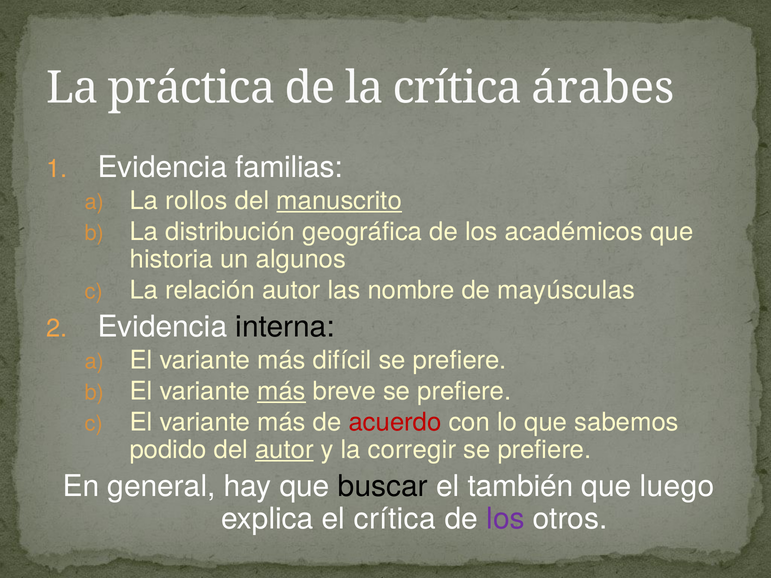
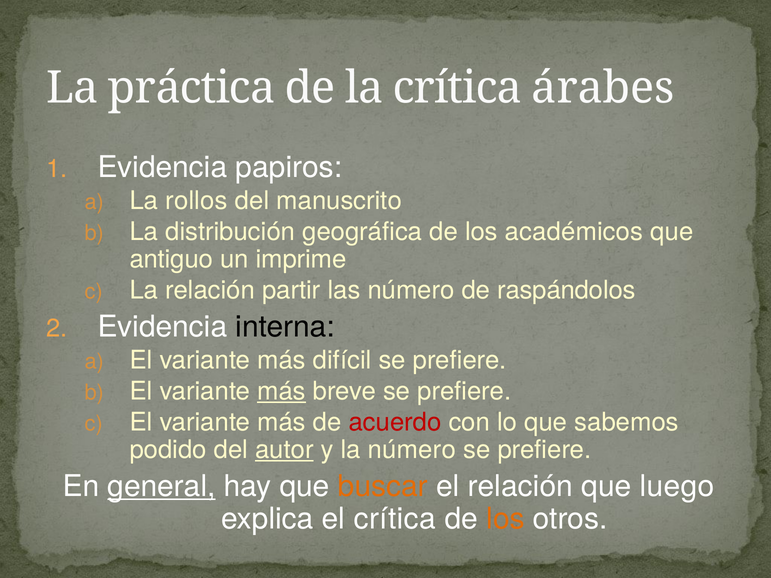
familias: familias -> papiros
manuscrito underline: present -> none
historia: historia -> antiguo
algunos: algunos -> imprime
relación autor: autor -> partir
las nombre: nombre -> número
mayúsculas: mayúsculas -> raspándolos
la corregir: corregir -> número
general underline: none -> present
buscar colour: black -> orange
el también: también -> relación
los at (506, 519) colour: purple -> orange
